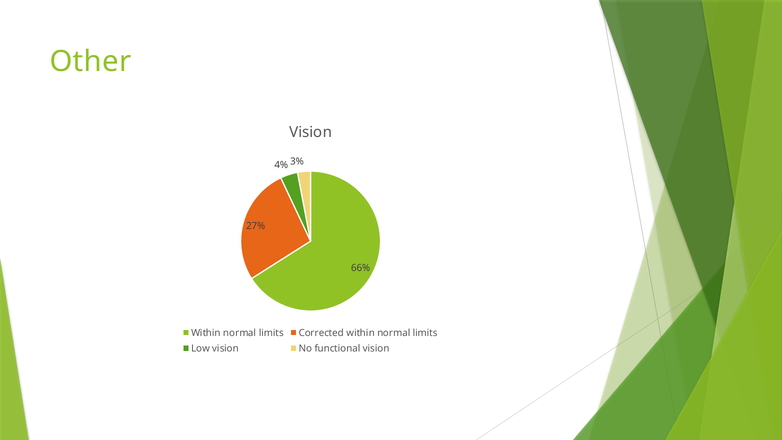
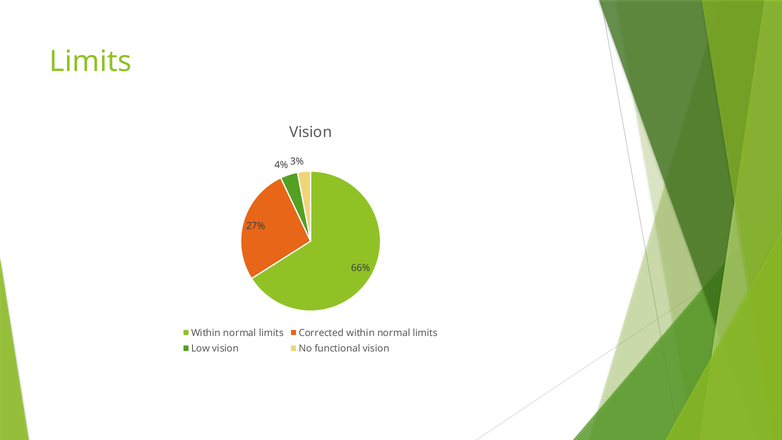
Other at (90, 62): Other -> Limits
